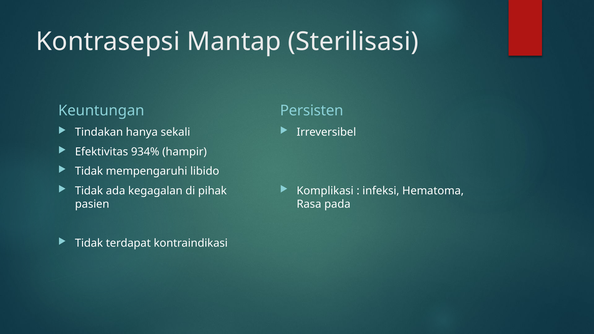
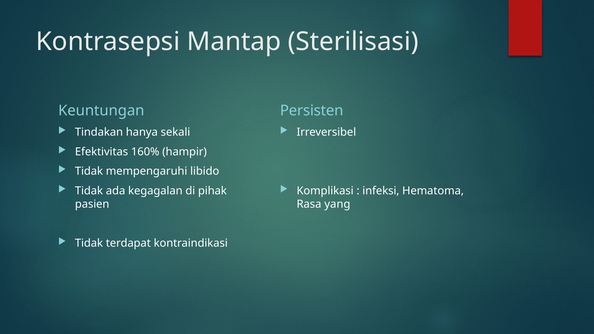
934%: 934% -> 160%
pada: pada -> yang
